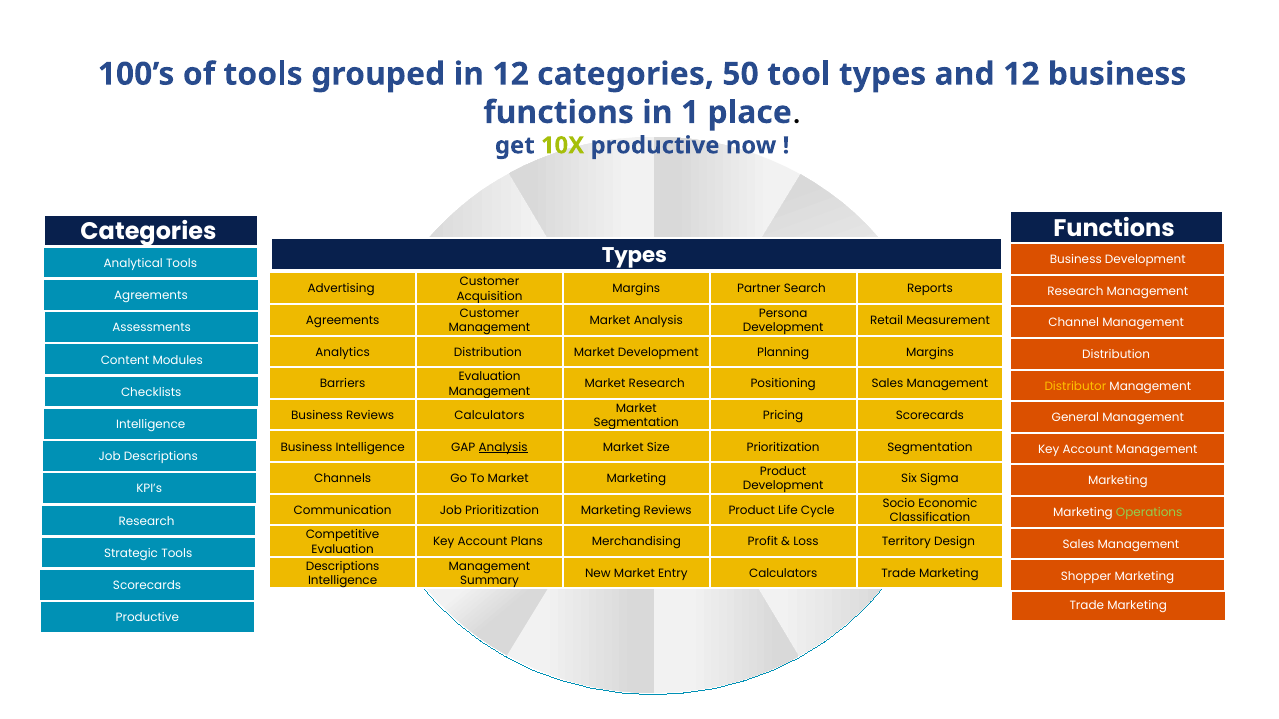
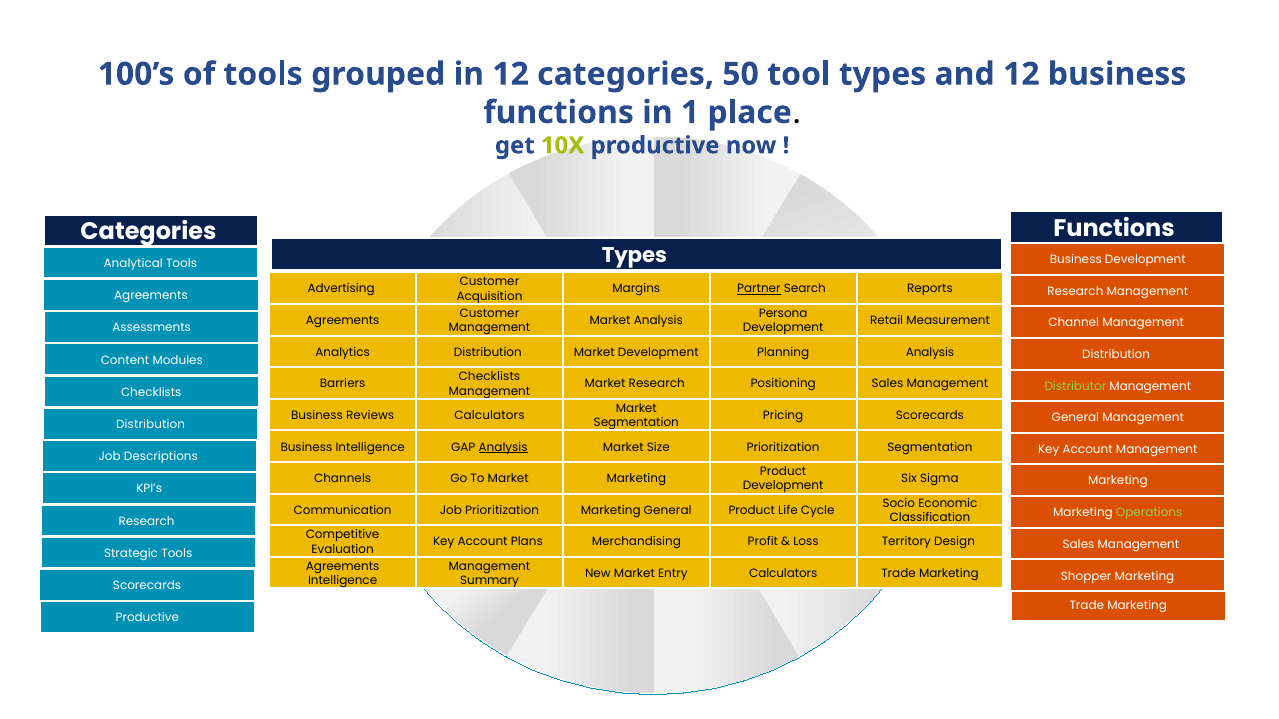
Partner underline: none -> present
Margins at (930, 352): Margins -> Analysis
Evaluation at (490, 377): Evaluation -> Checklists
Distributor colour: yellow -> light green
Intelligence at (151, 425): Intelligence -> Distribution
Marketing Reviews: Reviews -> General
Descriptions at (343, 567): Descriptions -> Agreements
